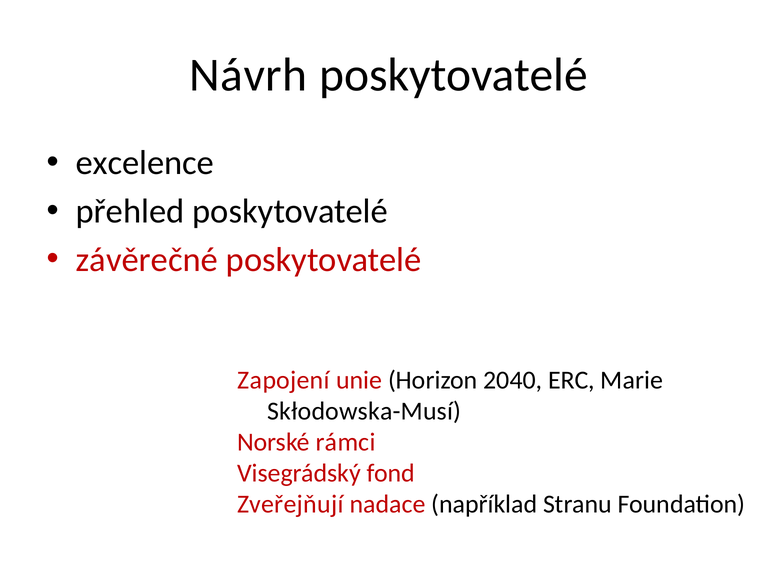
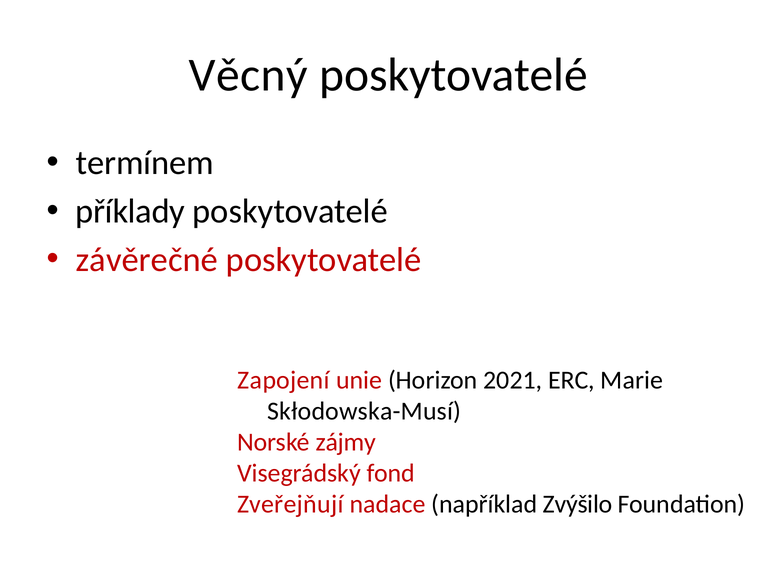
Návrh: Návrh -> Věcný
excelence: excelence -> termínem
přehled: přehled -> příklady
2040: 2040 -> 2021
rámci: rámci -> zájmy
Stranu: Stranu -> Zvýšilo
